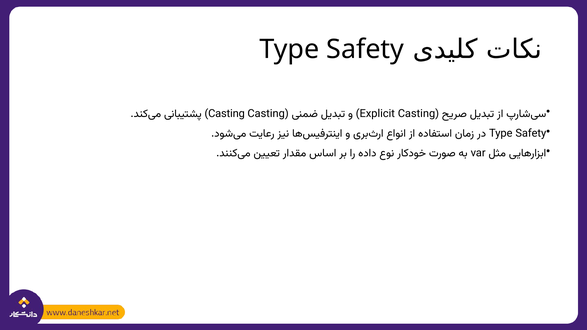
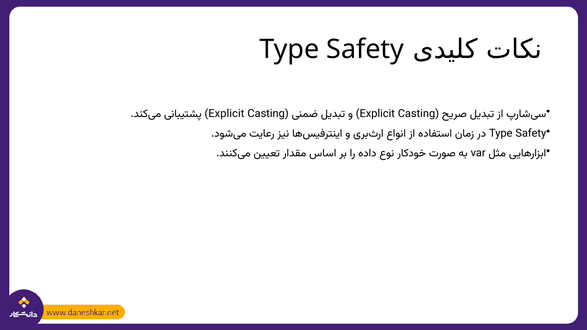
Casting at (227, 113): Casting -> Explicit
